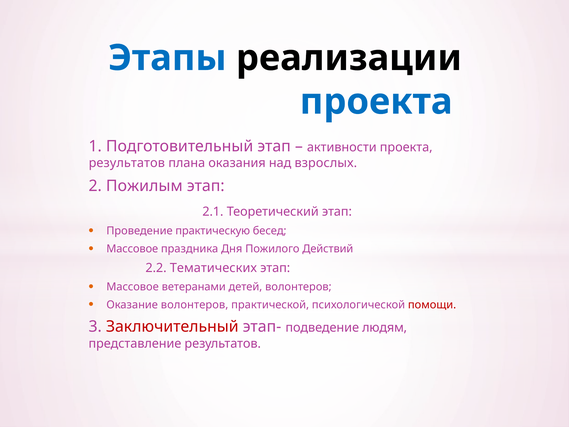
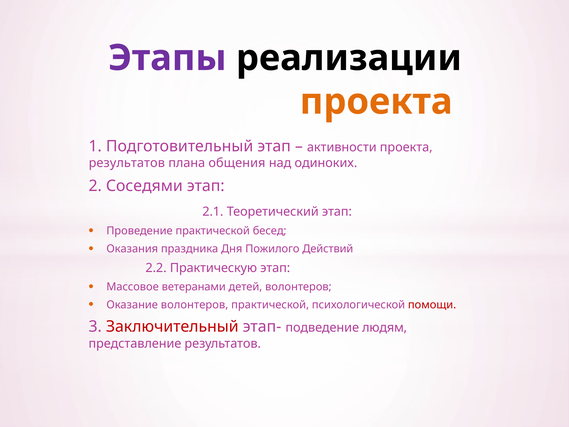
Этапы colour: blue -> purple
проекта at (376, 102) colour: blue -> orange
оказания: оказания -> общения
взрослых: взрослых -> одиноких
Пожилым: Пожилым -> Соседями
Проведение практическую: практическую -> практической
Массовое at (132, 249): Массовое -> Оказания
Тематических: Тематических -> Практическую
